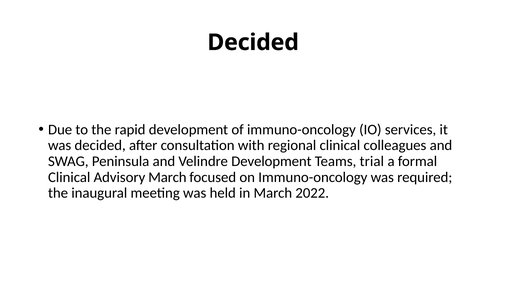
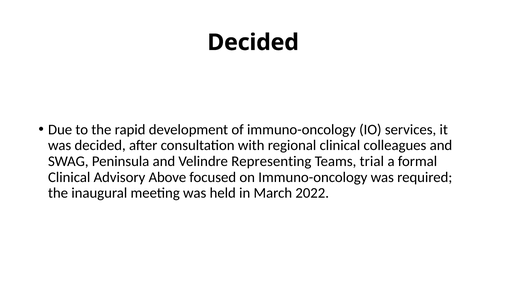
Velindre Development: Development -> Representing
Advisory March: March -> Above
